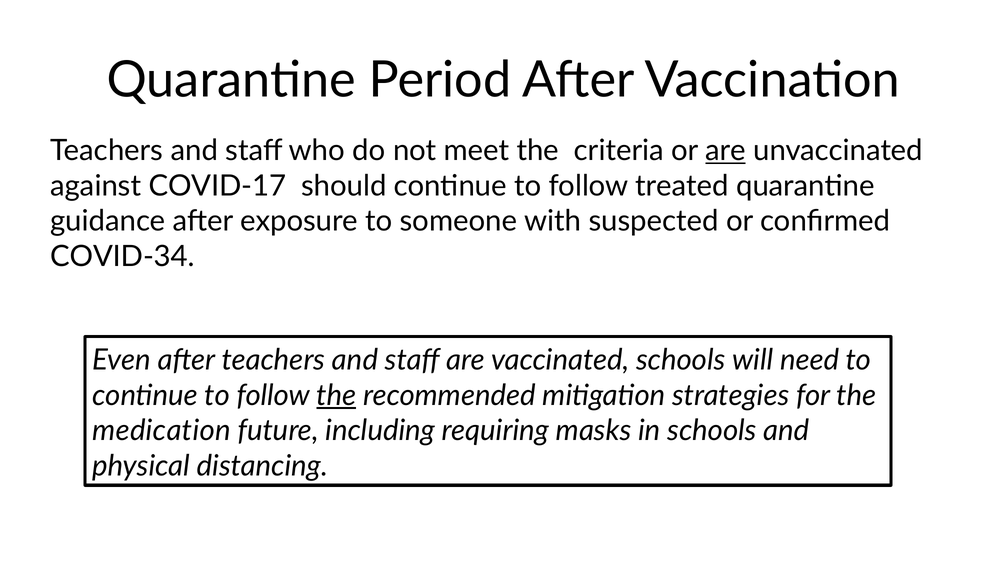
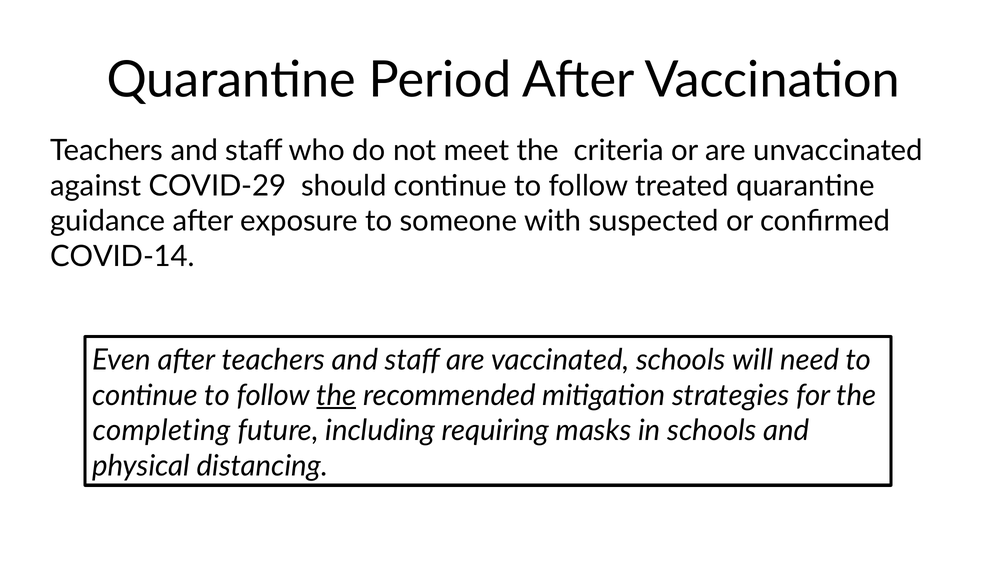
are at (726, 150) underline: present -> none
COVID-17: COVID-17 -> COVID-29
COVID-34: COVID-34 -> COVID-14
medication: medication -> completing
